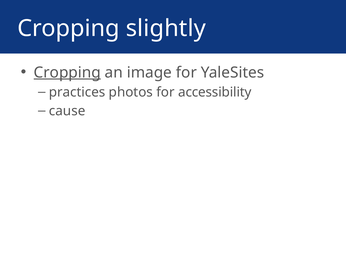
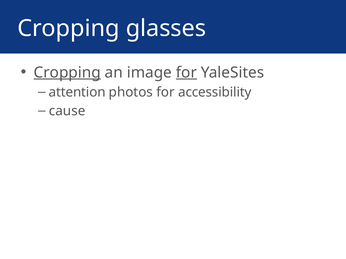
slightly: slightly -> glasses
for at (186, 73) underline: none -> present
practices: practices -> attention
